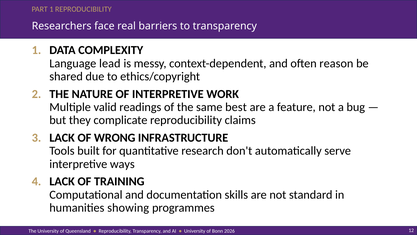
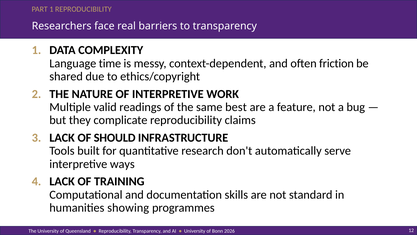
lead: lead -> time
reason: reason -> friction
WRONG: WRONG -> SHOULD
